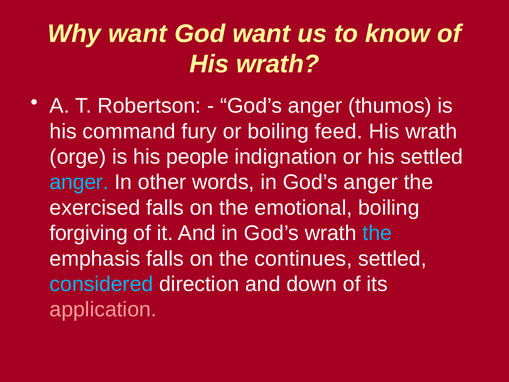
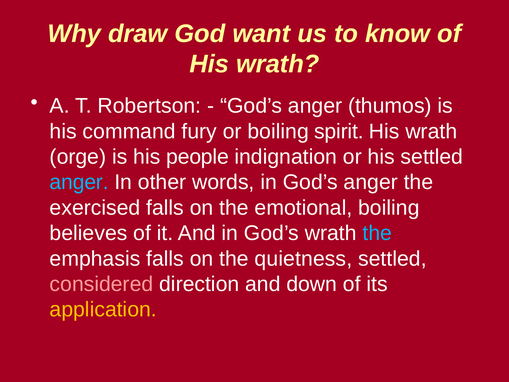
Why want: want -> draw
feed: feed -> spirit
forgiving: forgiving -> believes
continues: continues -> quietness
considered colour: light blue -> pink
application colour: pink -> yellow
